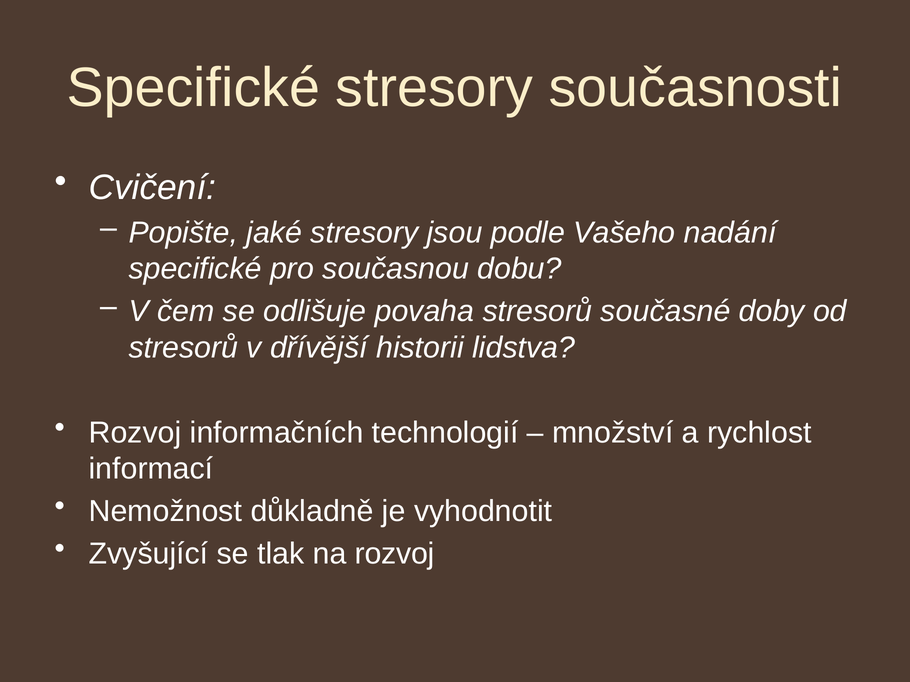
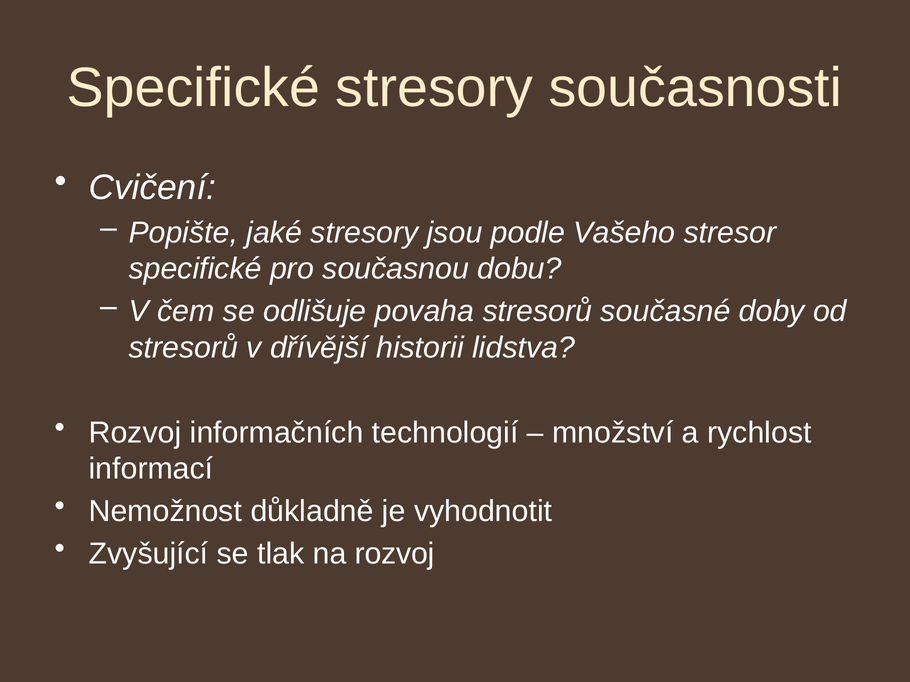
nadání: nadání -> stresor
